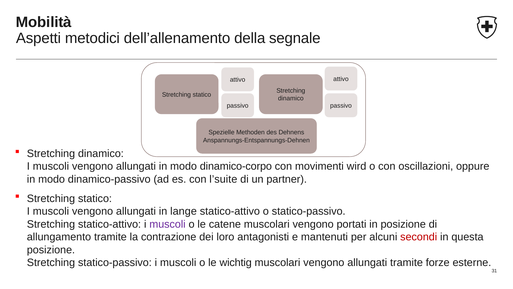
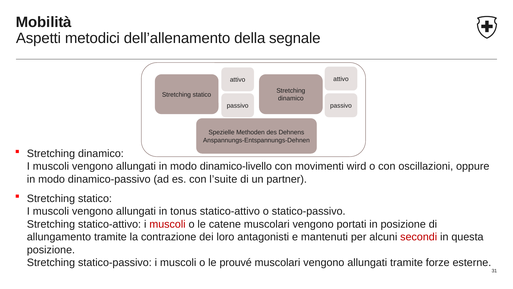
dinamico-corpo: dinamico-corpo -> dinamico-livello
lange: lange -> tonus
muscoli at (167, 224) colour: purple -> red
wichtig: wichtig -> prouvé
